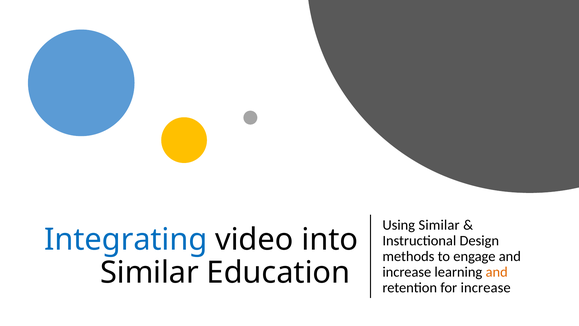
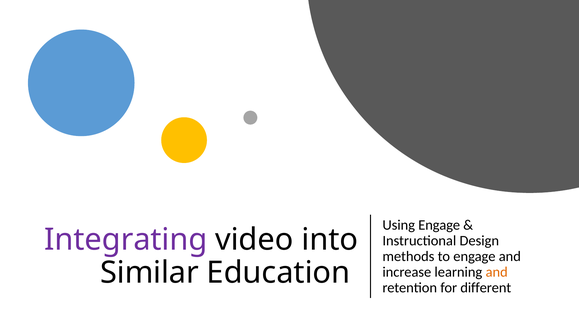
Using Similar: Similar -> Engage
Integrating colour: blue -> purple
for increase: increase -> different
